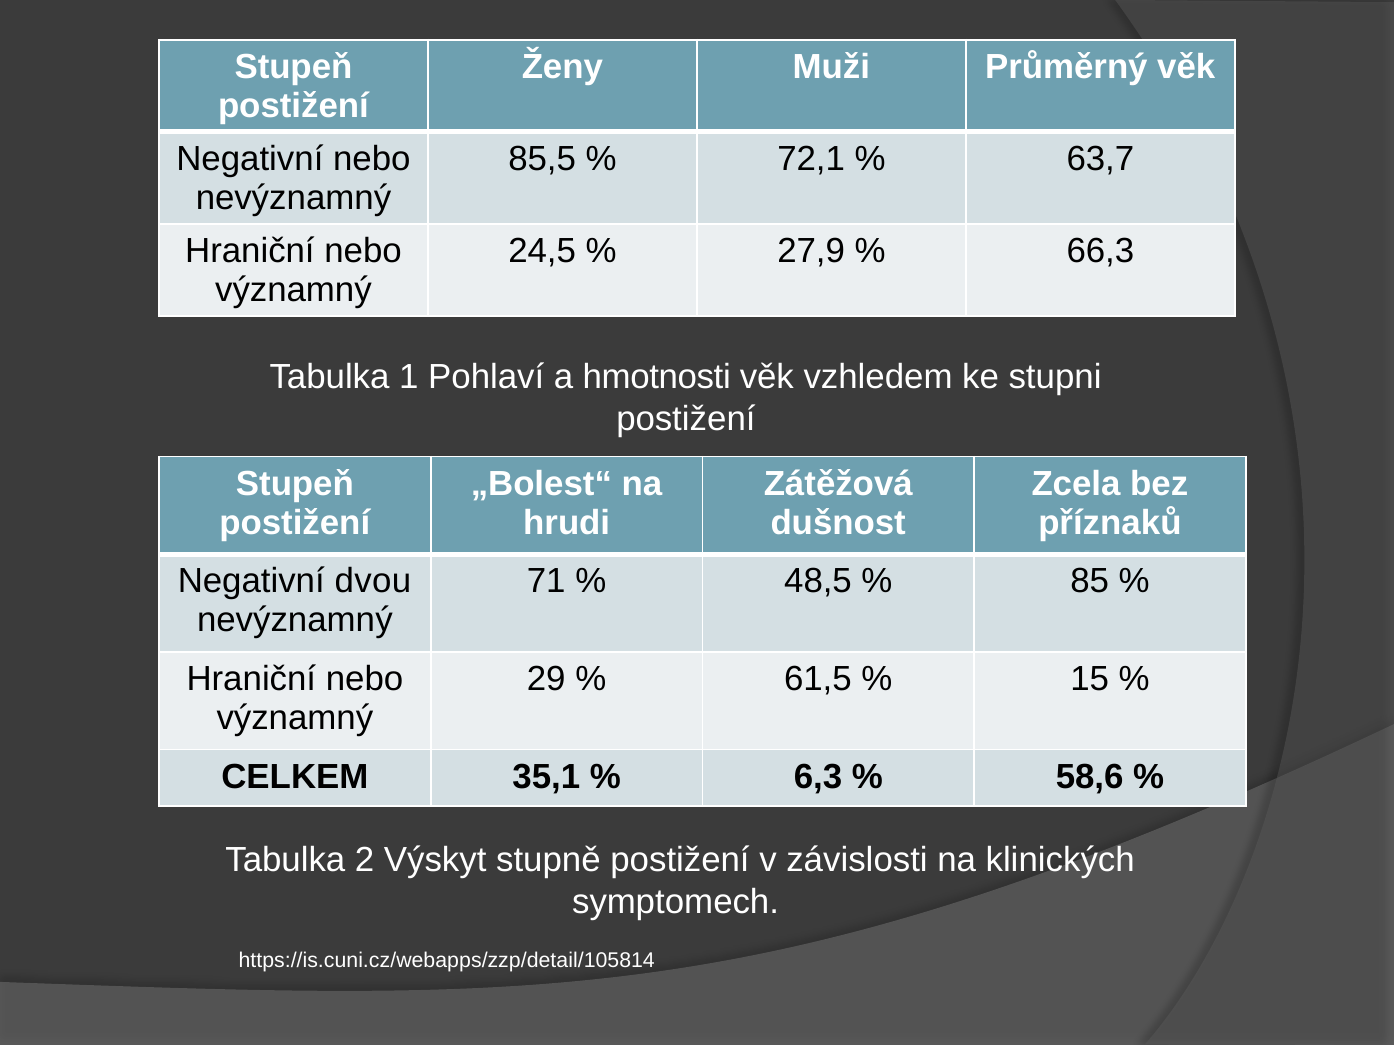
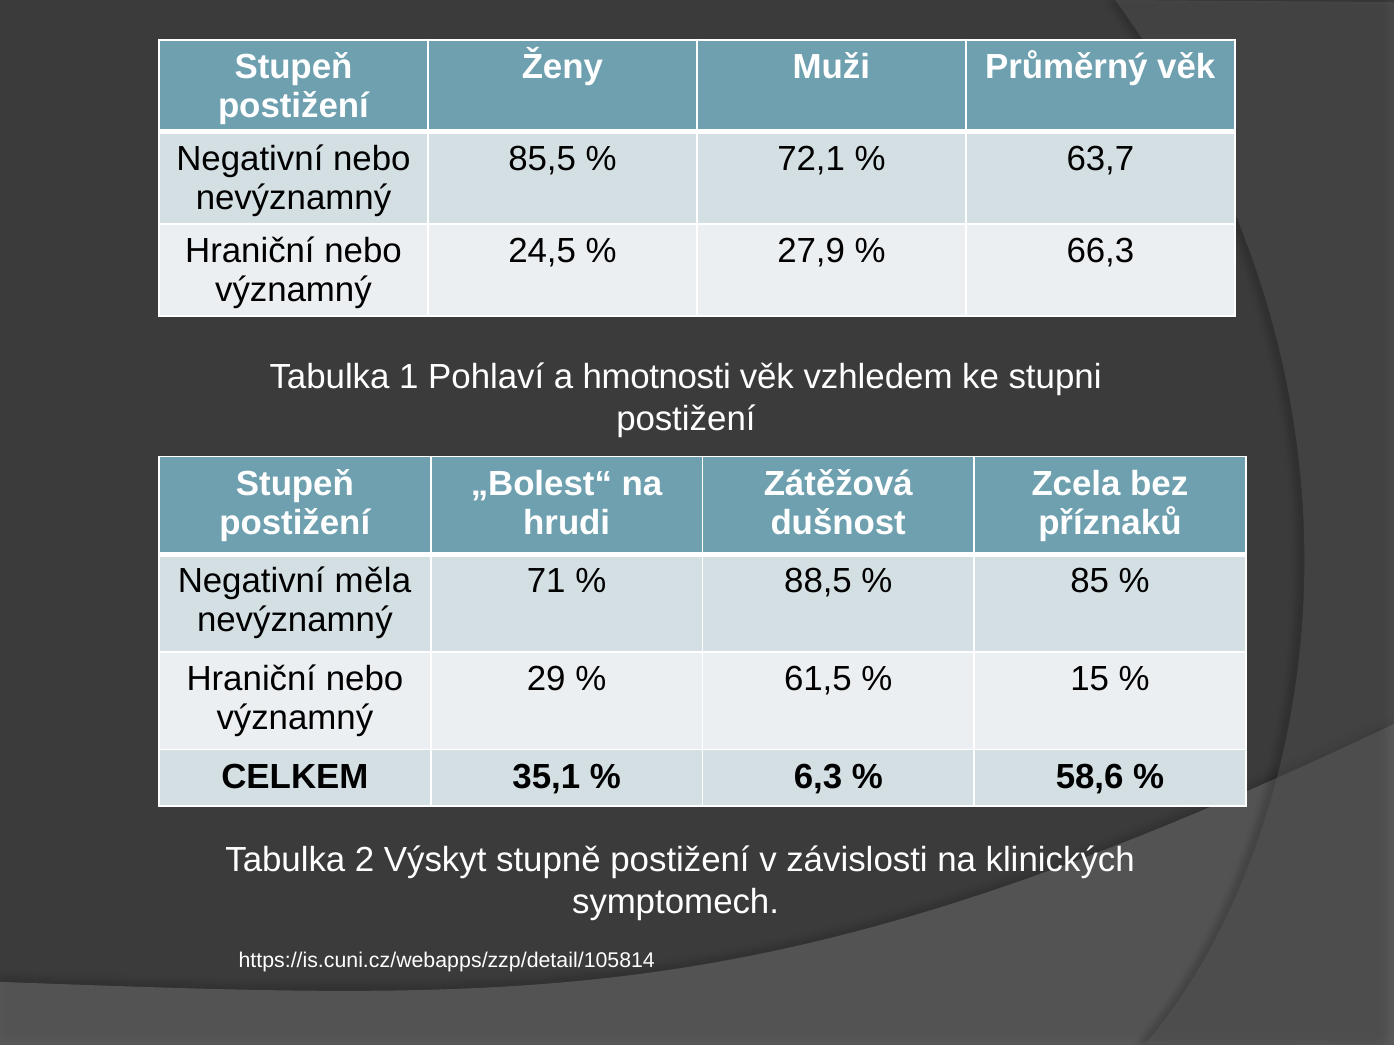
dvou: dvou -> měla
48,5: 48,5 -> 88,5
